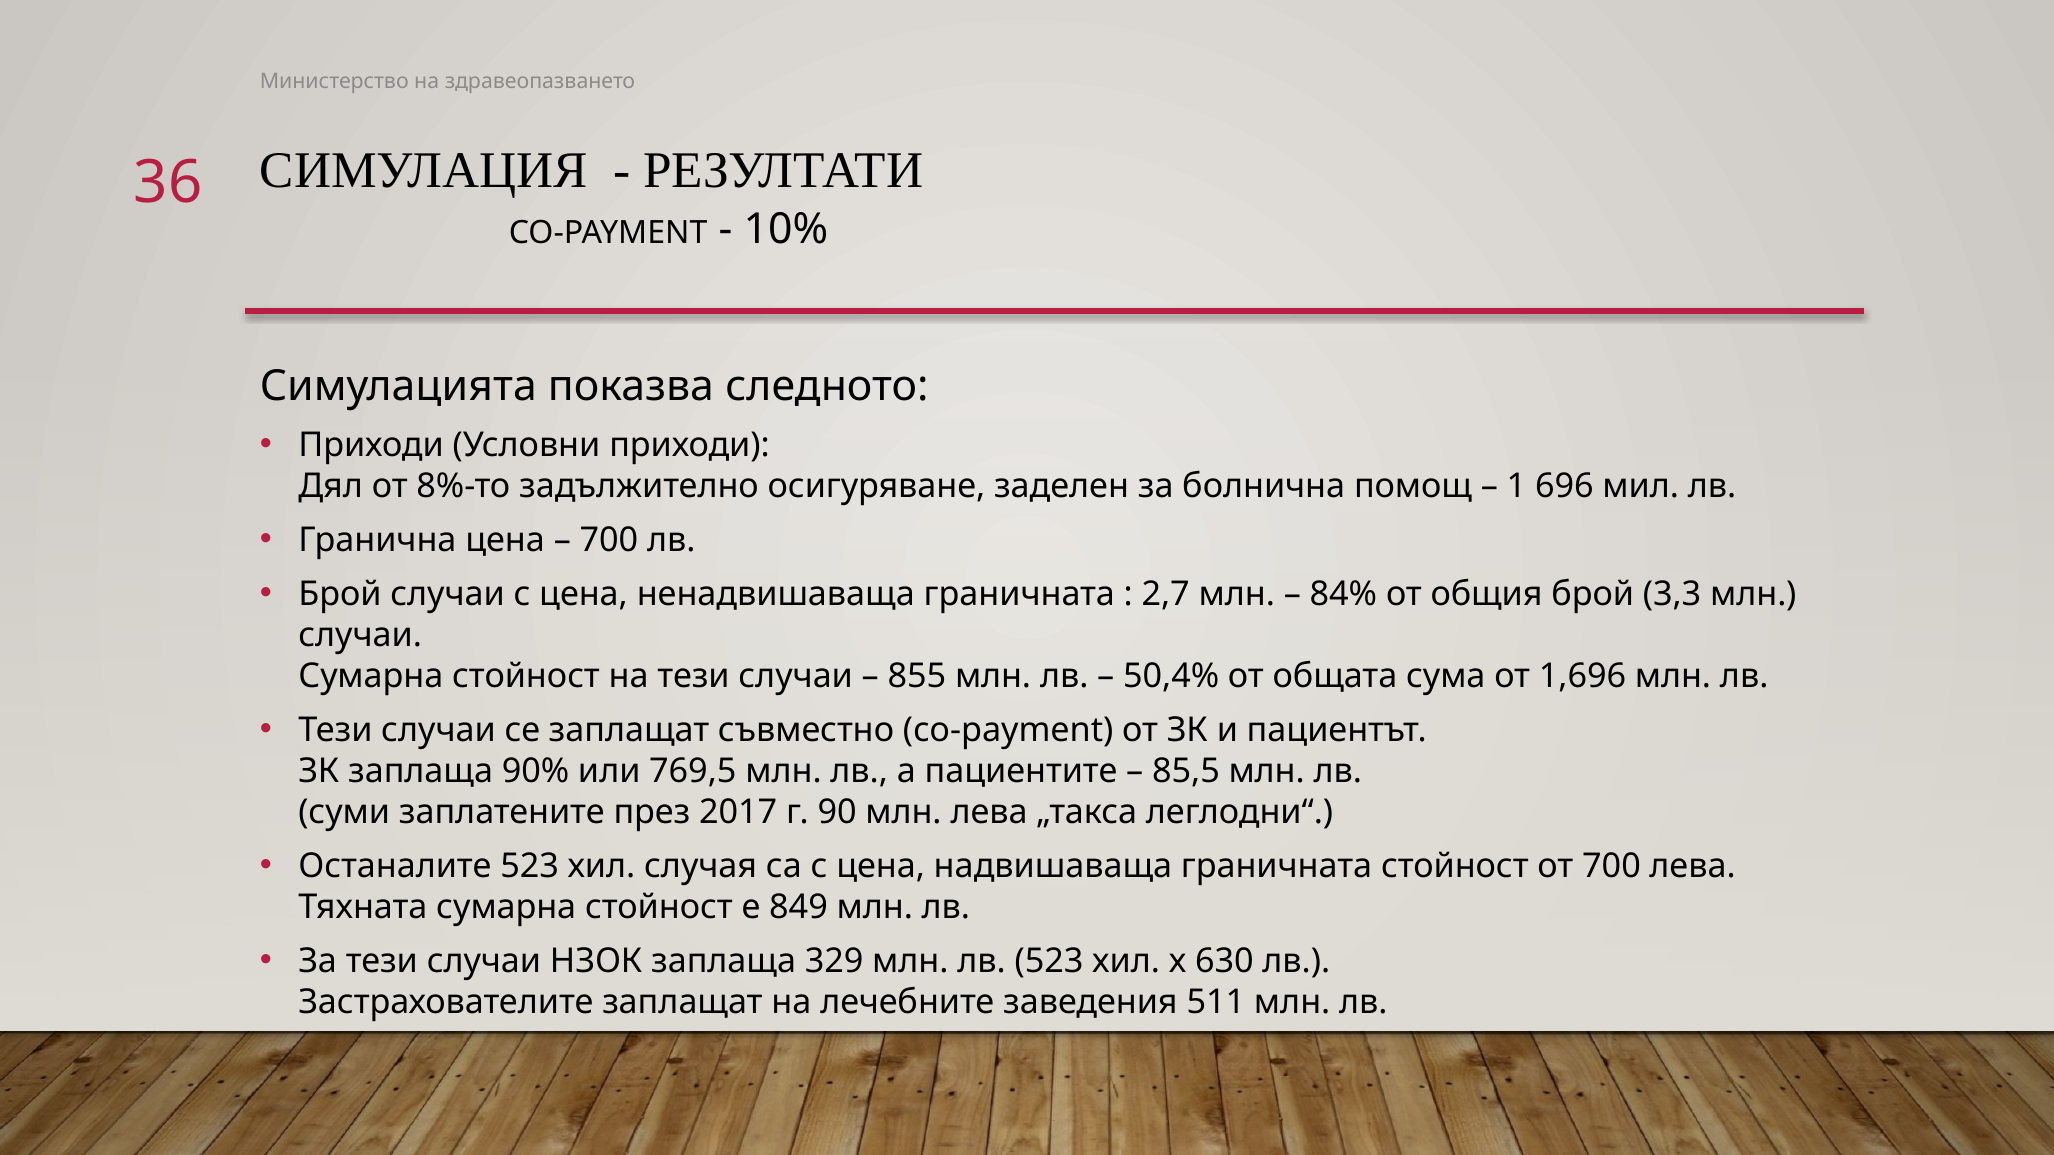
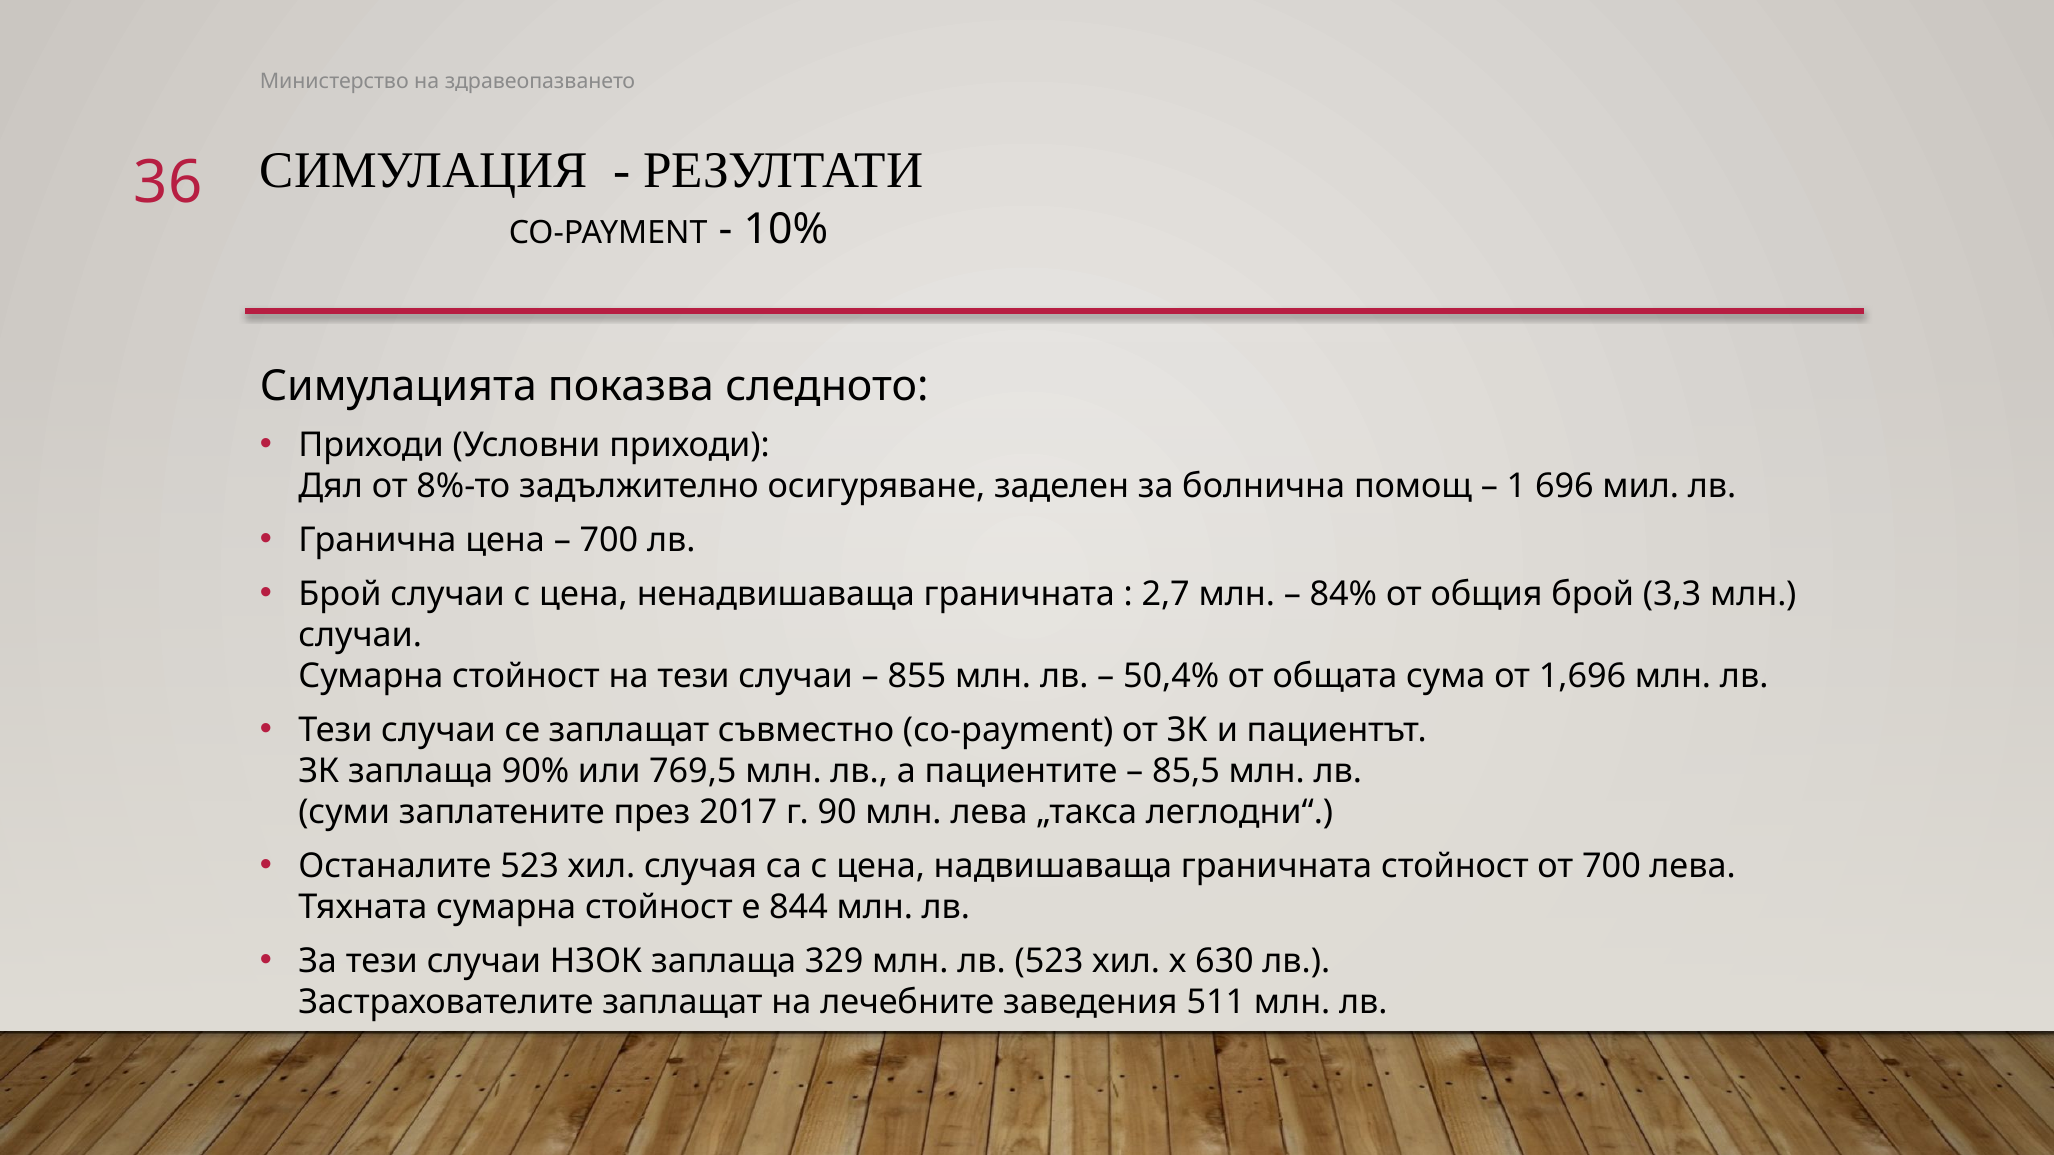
849: 849 -> 844
